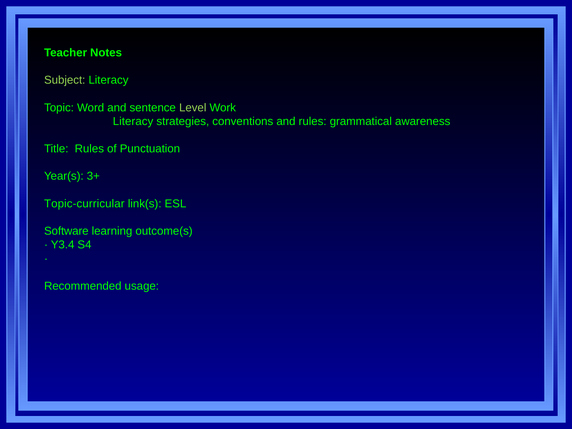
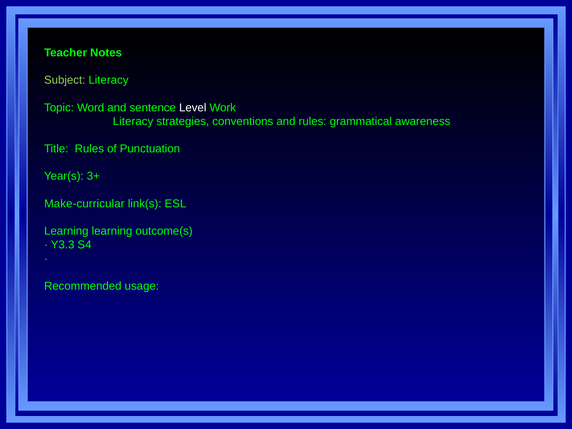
Level colour: light green -> white
Topic-curricular: Topic-curricular -> Make-curricular
Software at (66, 231): Software -> Learning
Y3.4: Y3.4 -> Y3.3
